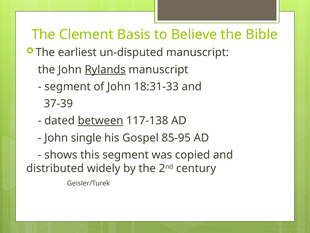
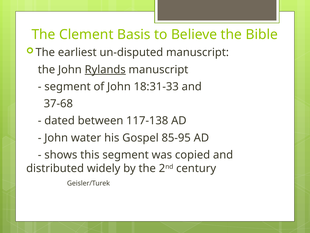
37-39: 37-39 -> 37-68
between underline: present -> none
single: single -> water
